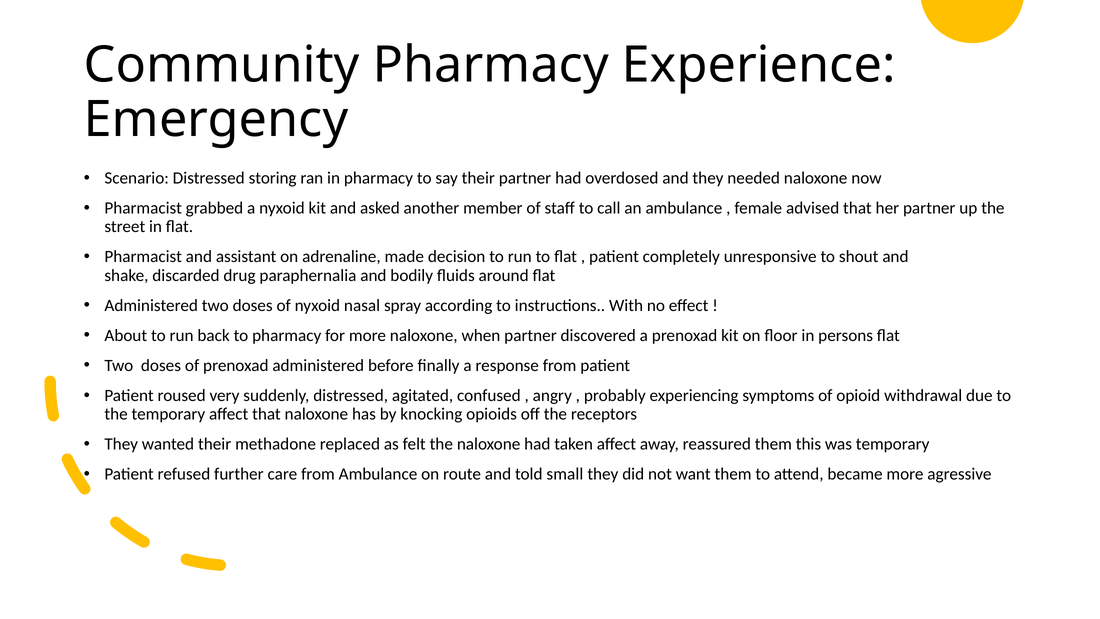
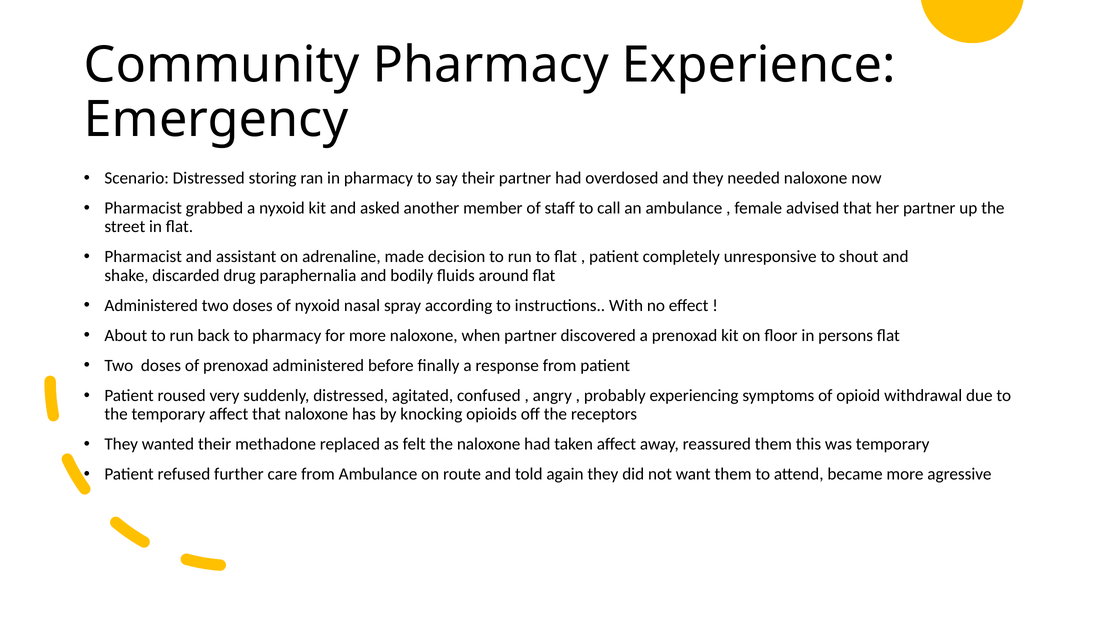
small: small -> again
